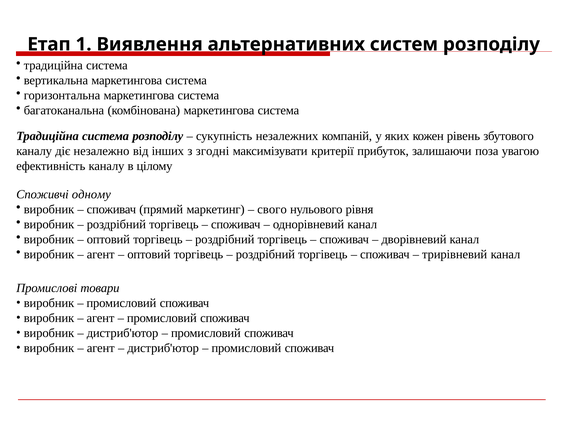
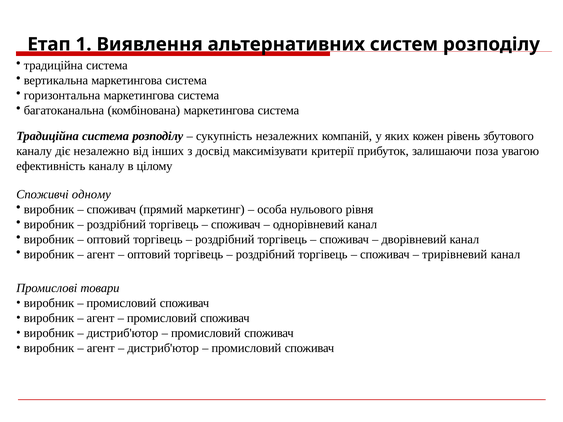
згодні: згодні -> досвід
свого: свого -> особа
